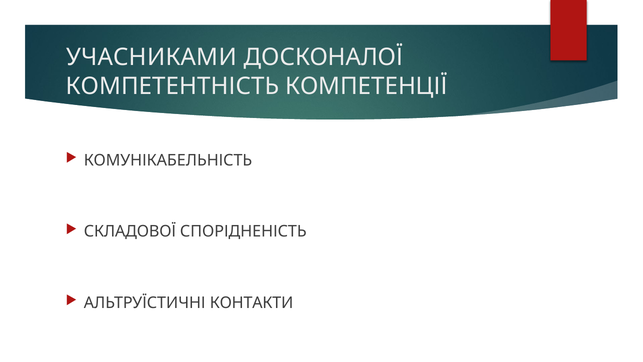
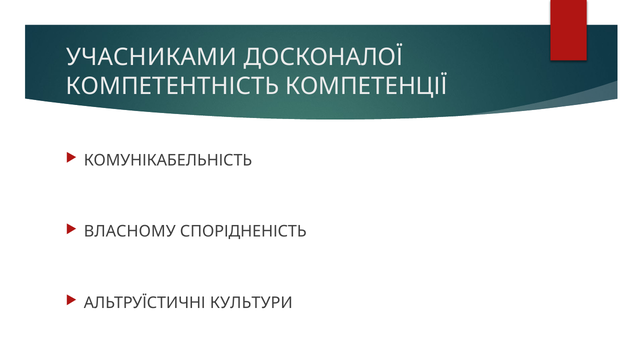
СКЛАДОВОЇ: СКЛАДОВОЇ -> ВЛАСНОМУ
КОНТАКТИ: КОНТАКТИ -> КУЛЬТУРИ
